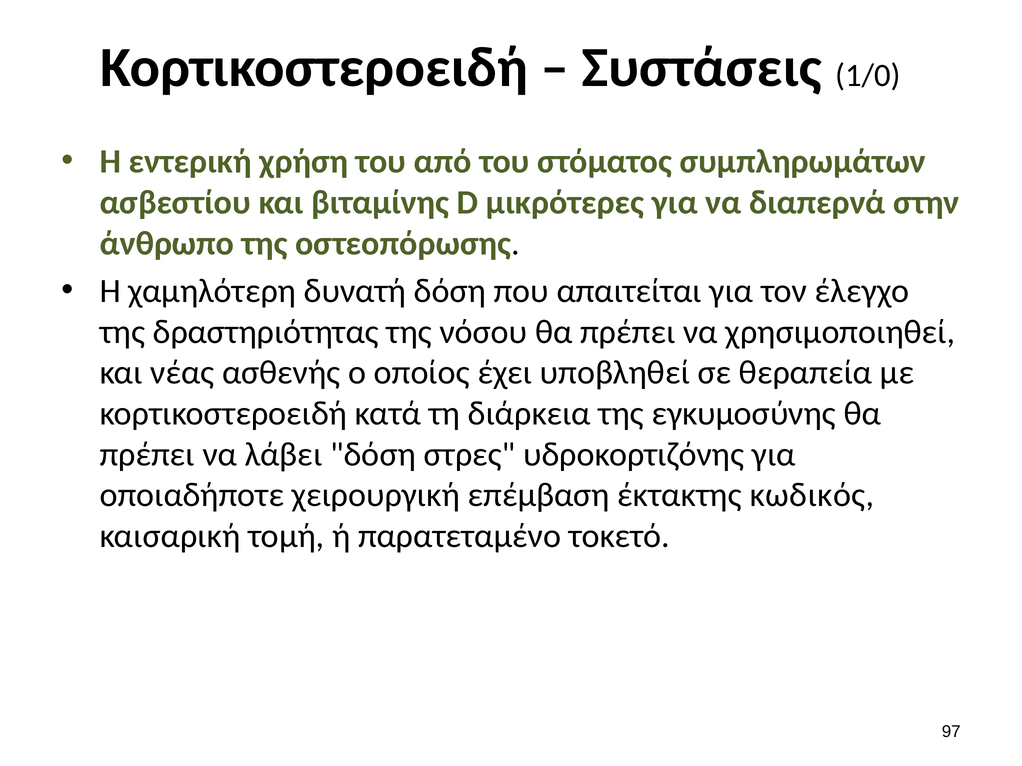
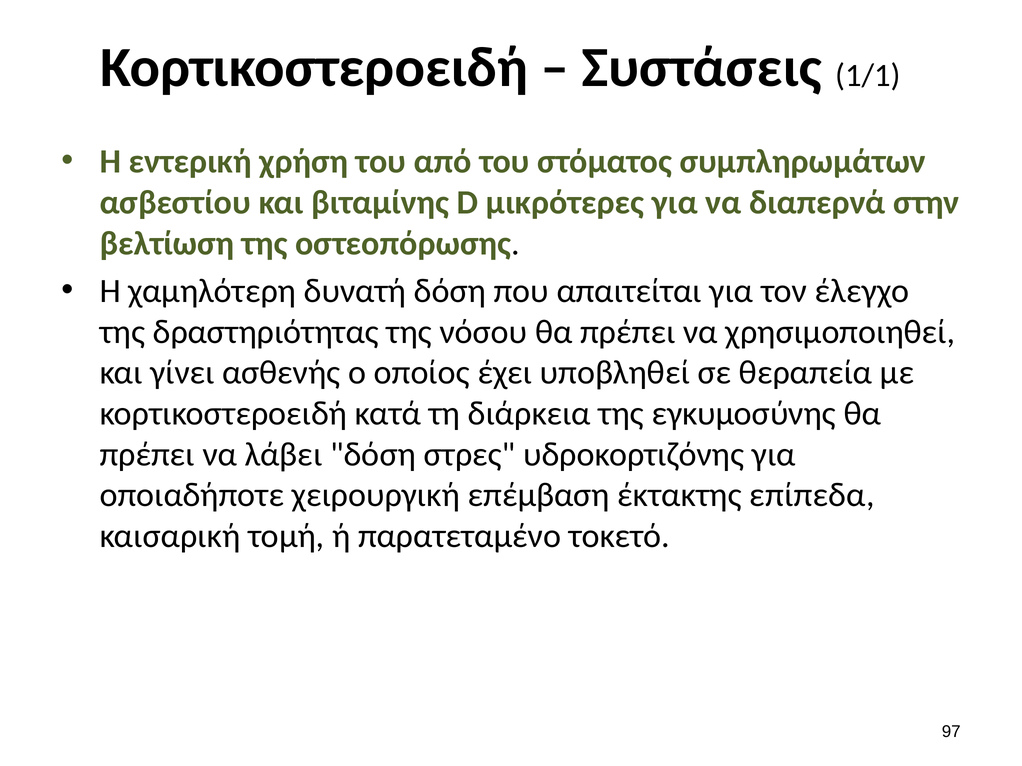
1/0: 1/0 -> 1/1
άνθρωπο: άνθρωπο -> βελτίωση
νέας: νέας -> γίνει
κωδικός: κωδικός -> επίπεδα
